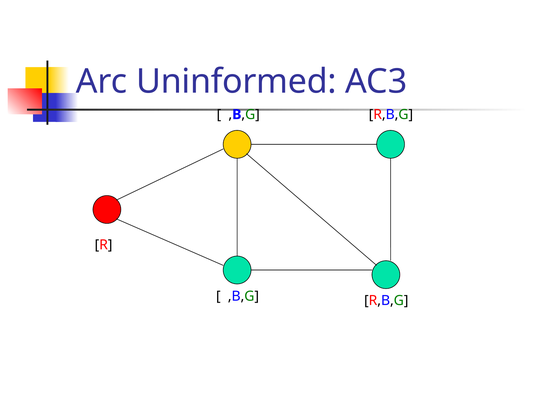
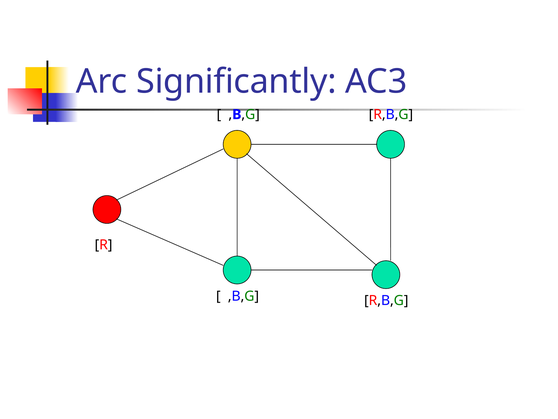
Uninformed: Uninformed -> Significantly
